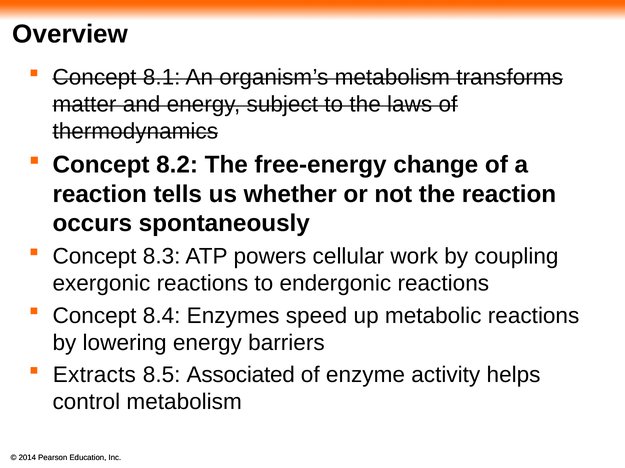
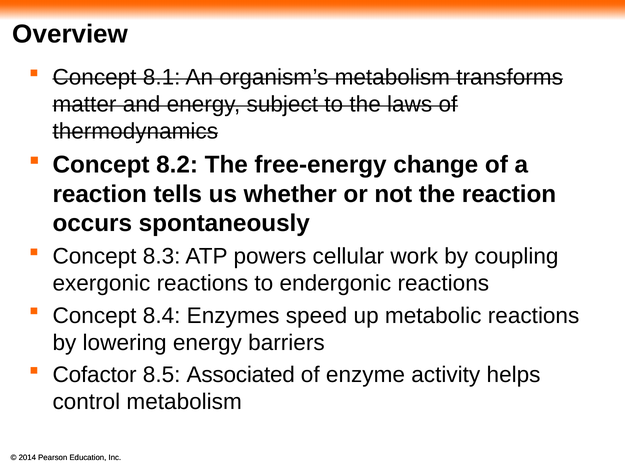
Extracts: Extracts -> Cofactor
